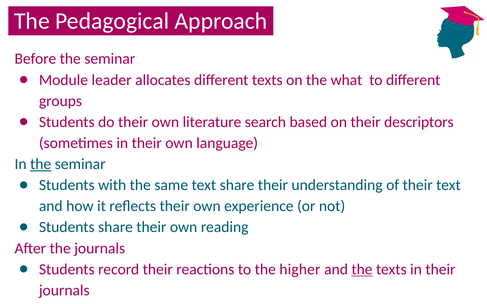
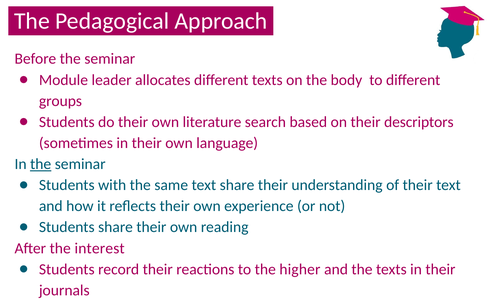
what: what -> body
the journals: journals -> interest
the at (362, 270) underline: present -> none
